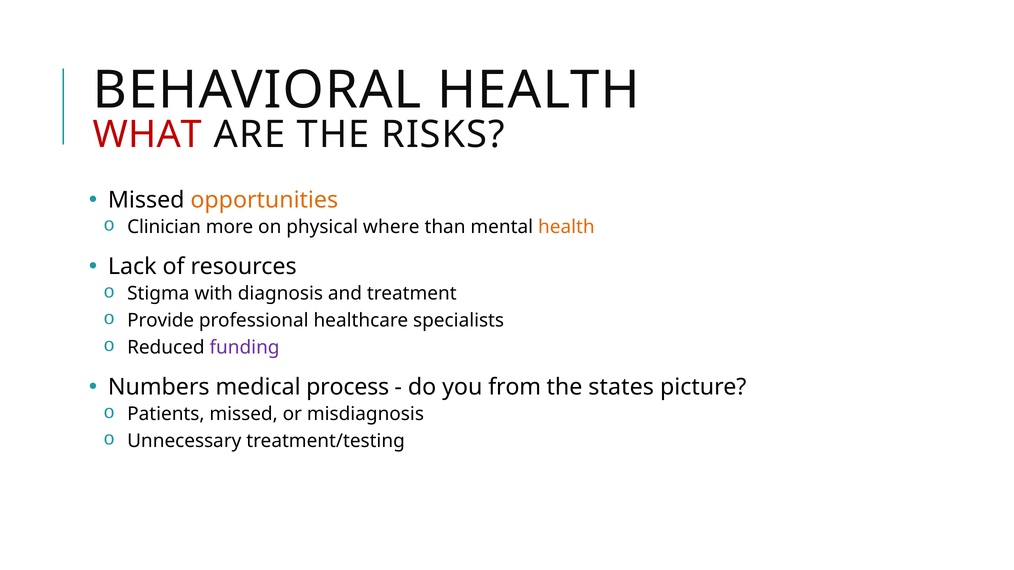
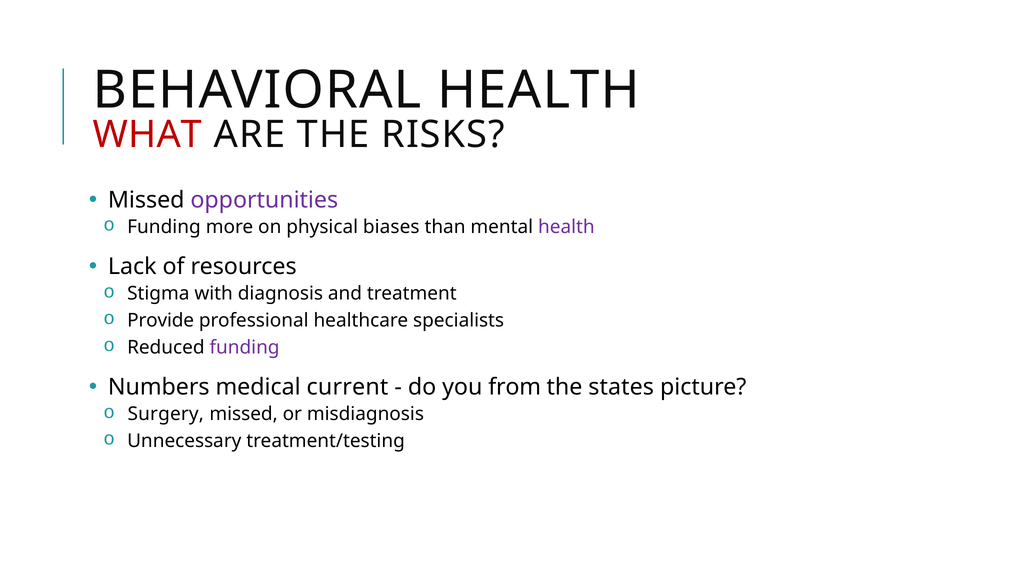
opportunities colour: orange -> purple
Clinician at (164, 227): Clinician -> Funding
where: where -> biases
health at (566, 227) colour: orange -> purple
process: process -> current
Patients: Patients -> Surgery
